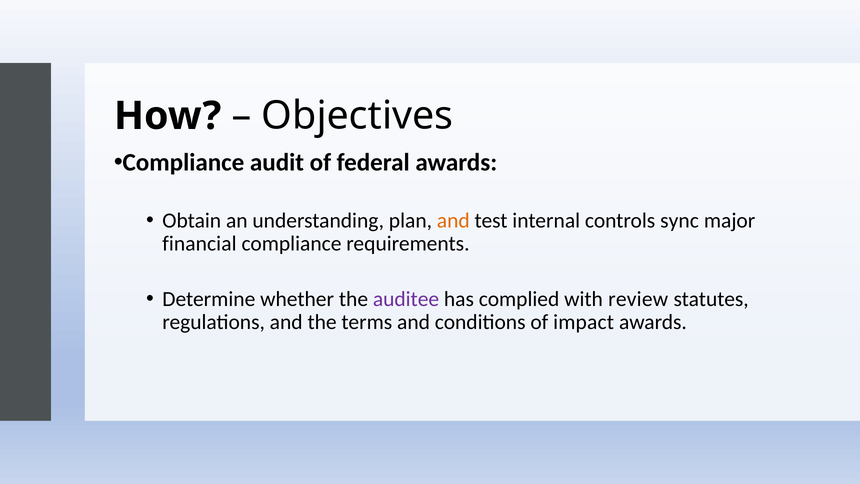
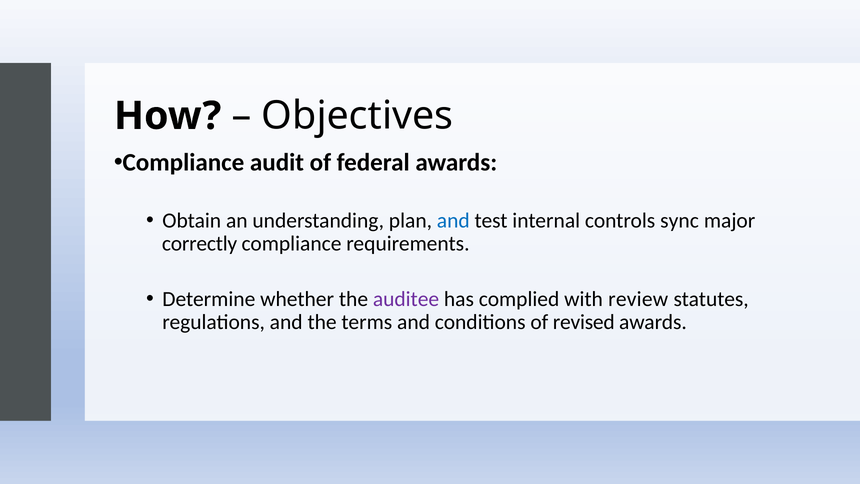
and at (453, 220) colour: orange -> blue
financial: financial -> correctly
impact: impact -> revised
